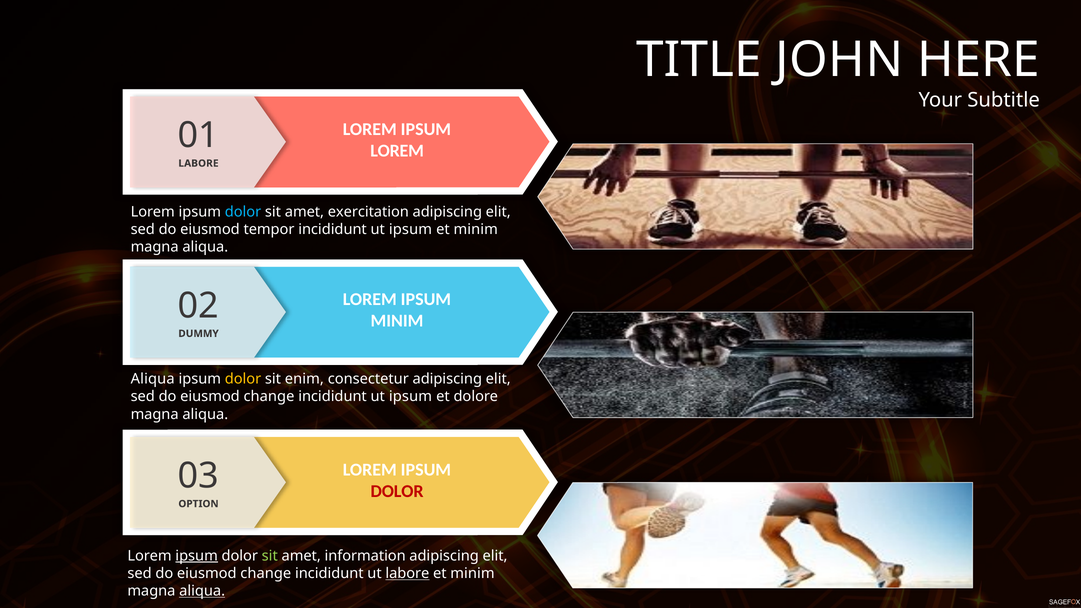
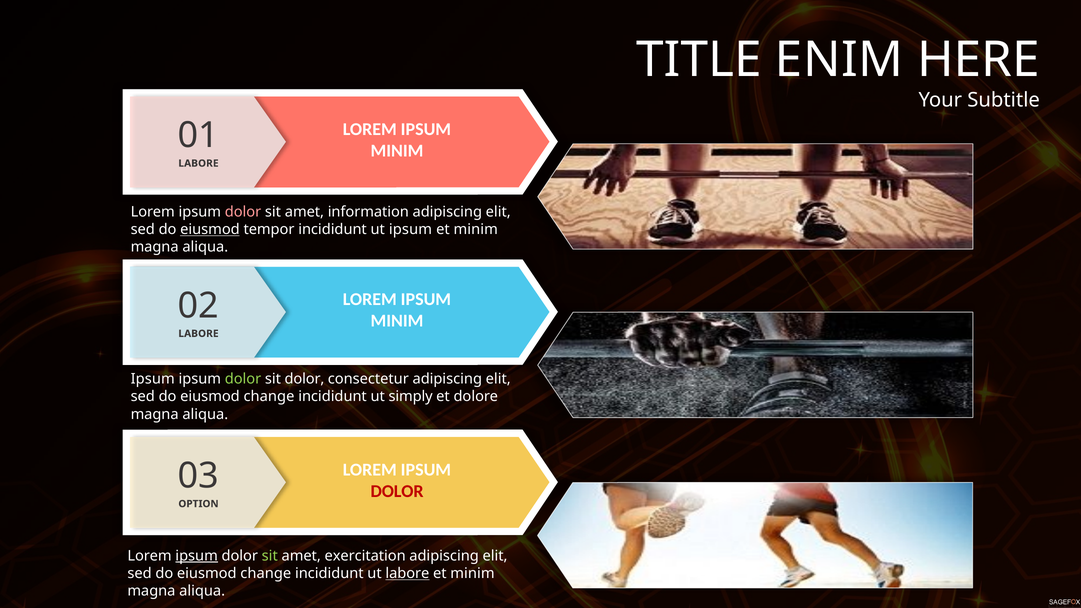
JOHN: JOHN -> ENIM
LOREM at (397, 151): LOREM -> MINIM
dolor at (243, 212) colour: light blue -> pink
exercitation: exercitation -> information
eiusmod at (210, 229) underline: none -> present
DUMMY at (199, 334): DUMMY -> LABORE
Aliqua at (153, 379): Aliqua -> Ipsum
dolor at (243, 379) colour: yellow -> light green
sit enim: enim -> dolor
ipsum at (410, 397): ipsum -> simply
information: information -> exercitation
aliqua at (202, 591) underline: present -> none
